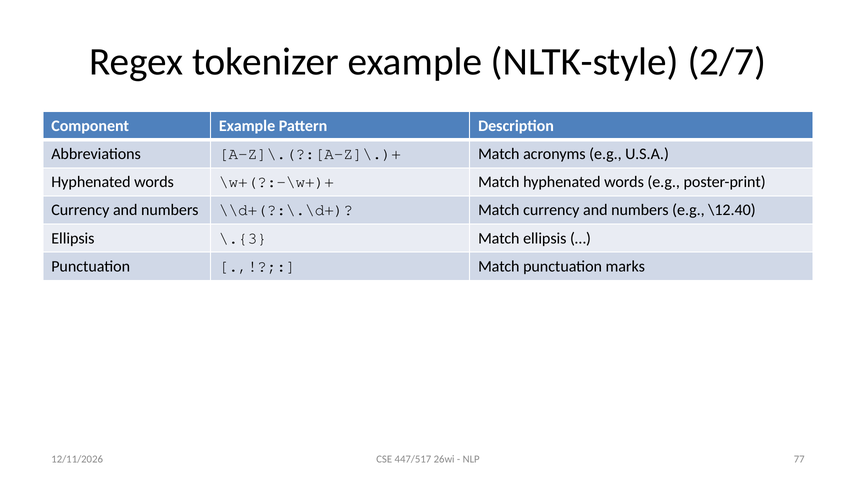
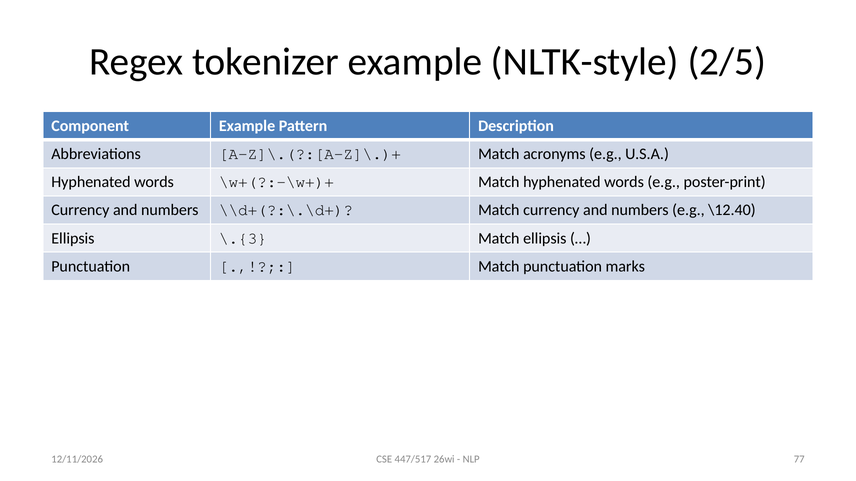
2/7: 2/7 -> 2/5
